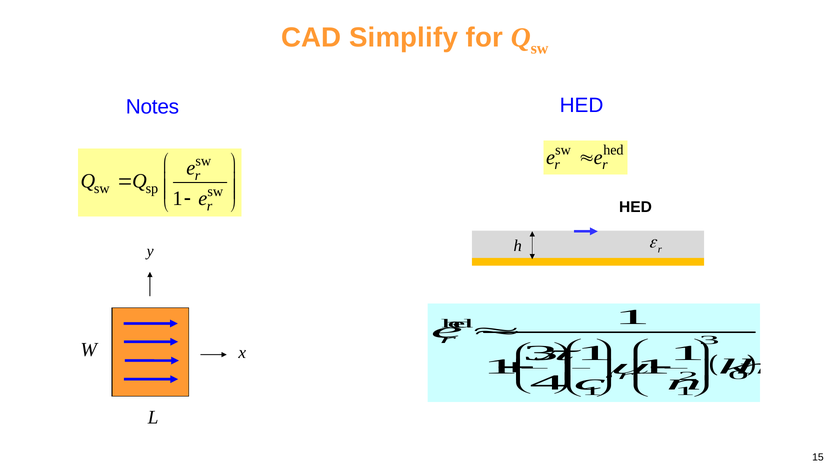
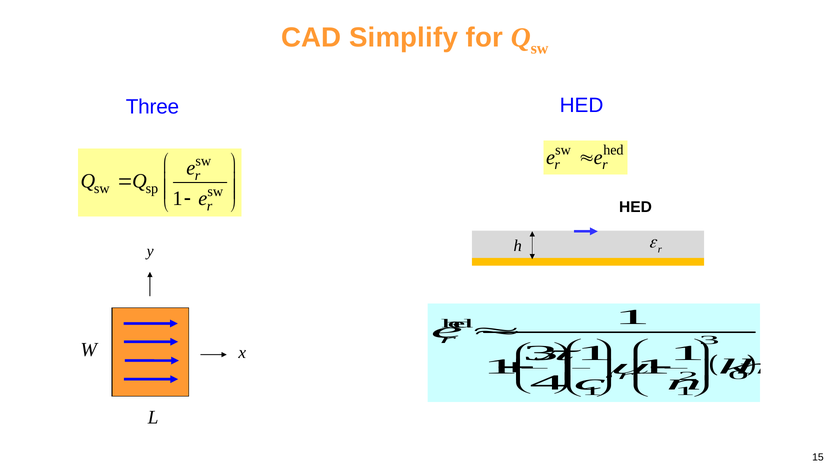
Notes: Notes -> Three
